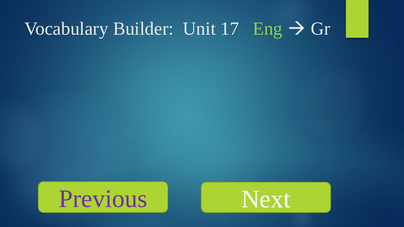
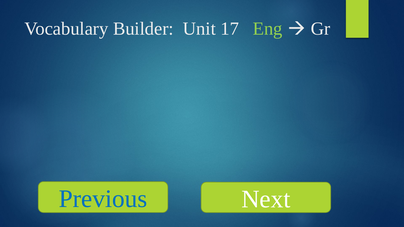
Previous colour: purple -> blue
